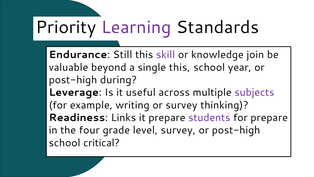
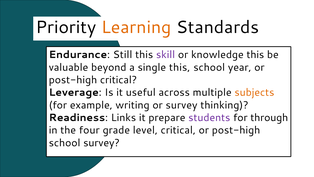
Learning colour: purple -> orange
knowledge join: join -> this
post-high during: during -> critical
subjects colour: purple -> orange
for prepare: prepare -> through
level survey: survey -> critical
school critical: critical -> survey
